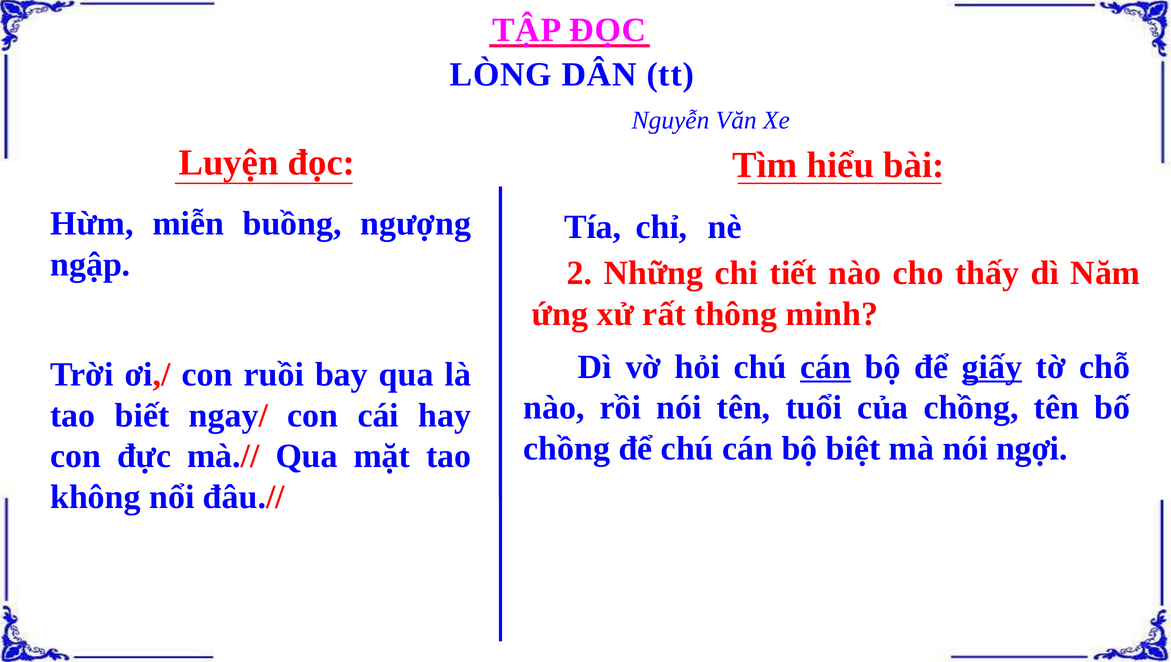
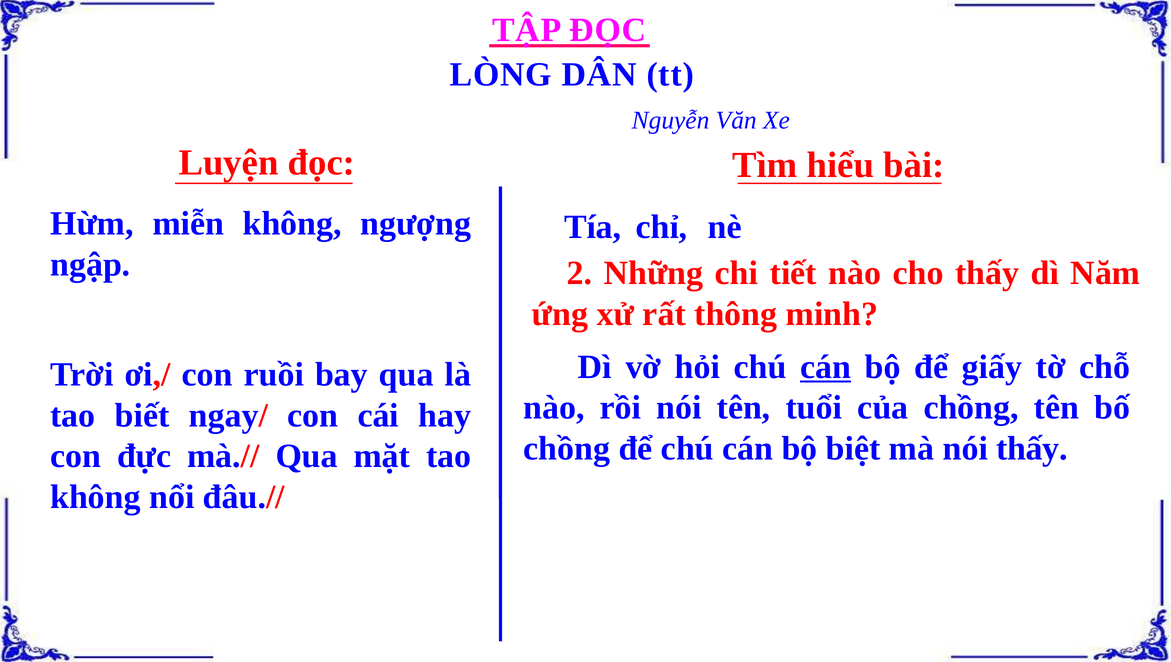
miễn buồng: buồng -> không
giấy underline: present -> none
nói ngợi: ngợi -> thấy
